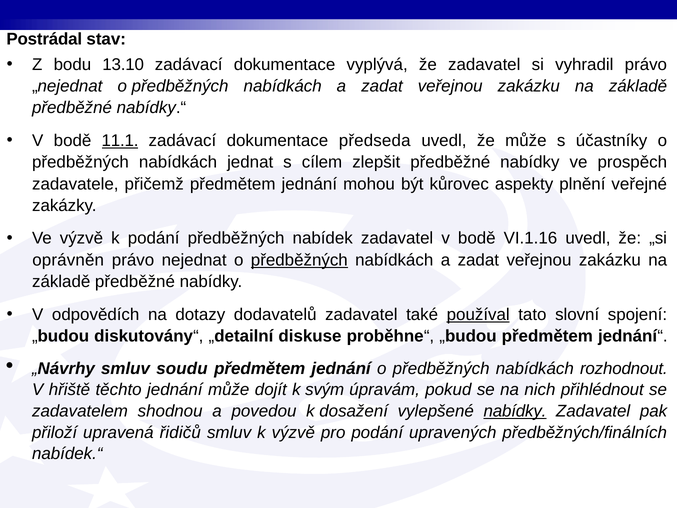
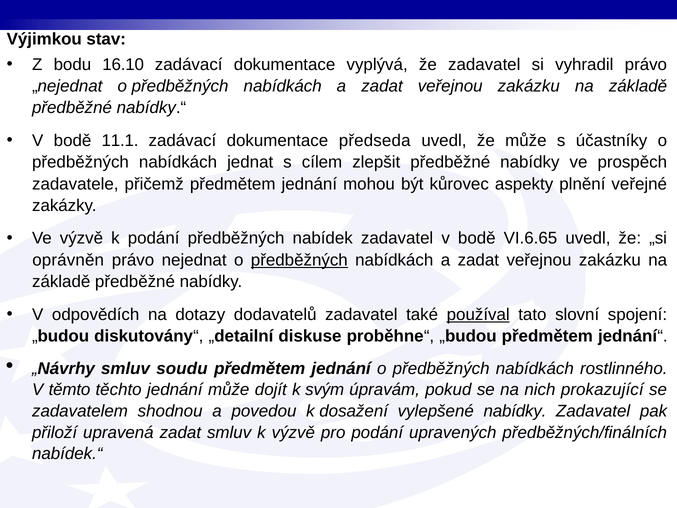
Postrádal: Postrádal -> Výjimkou
13.10: 13.10 -> 16.10
11.1 underline: present -> none
VI.1.16: VI.1.16 -> VI.6.65
rozhodnout: rozhodnout -> rostlinného
hřiště: hřiště -> těmto
přihlédnout: přihlédnout -> prokazující
nabídky at (515, 411) underline: present -> none
upravená řidičů: řidičů -> zadat
